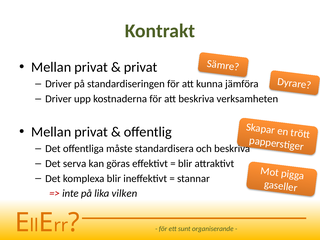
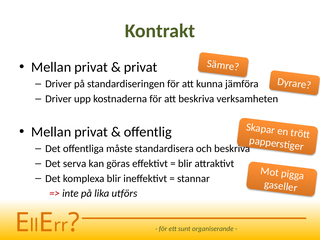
vilken: vilken -> utförs
